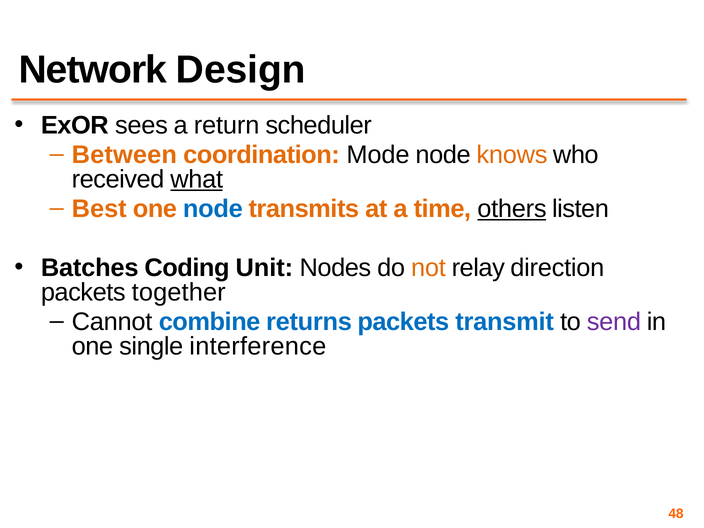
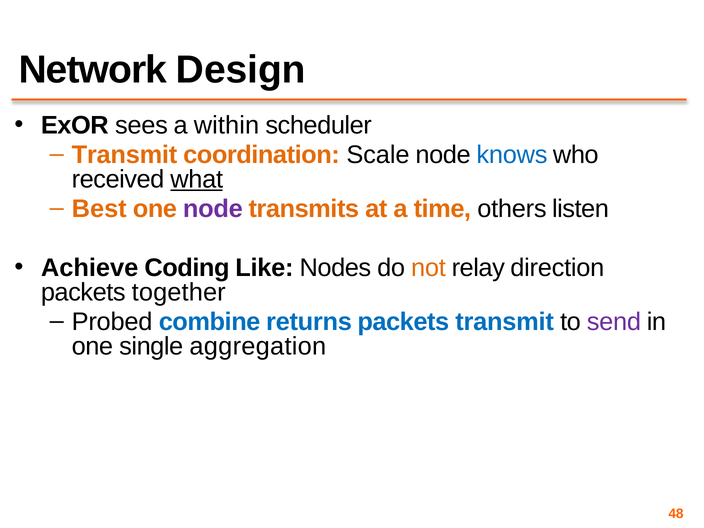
return: return -> within
Between at (124, 155): Between -> Transmit
Mode: Mode -> Scale
knows colour: orange -> blue
node at (213, 209) colour: blue -> purple
others underline: present -> none
Batches: Batches -> Achieve
Unit: Unit -> Like
Cannot: Cannot -> Probed
interference: interference -> aggregation
